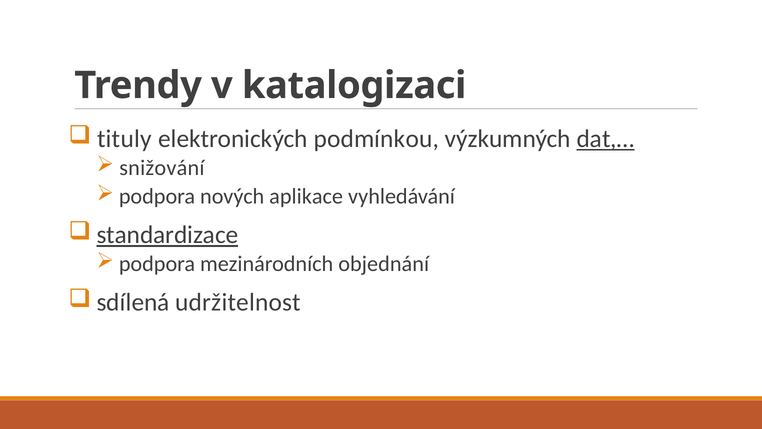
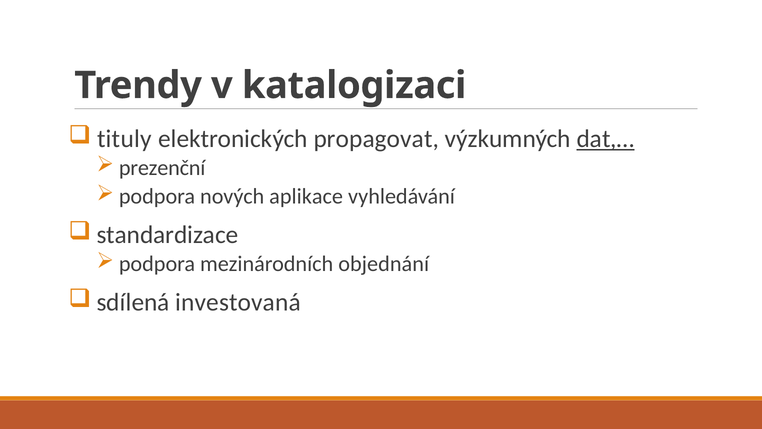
podmínkou: podmínkou -> propagovat
snižování: snižování -> prezenční
standardizace underline: present -> none
udržitelnost: udržitelnost -> investovaná
